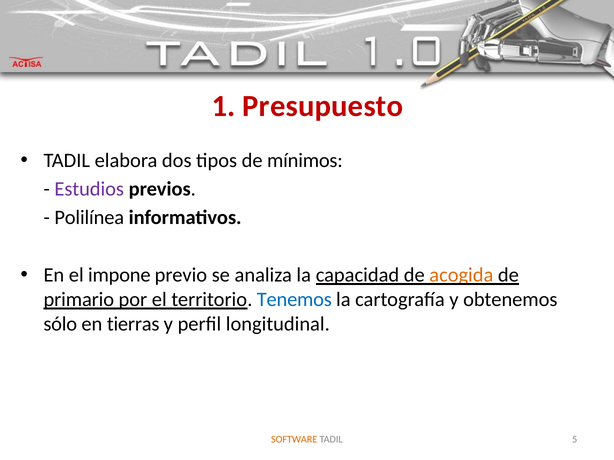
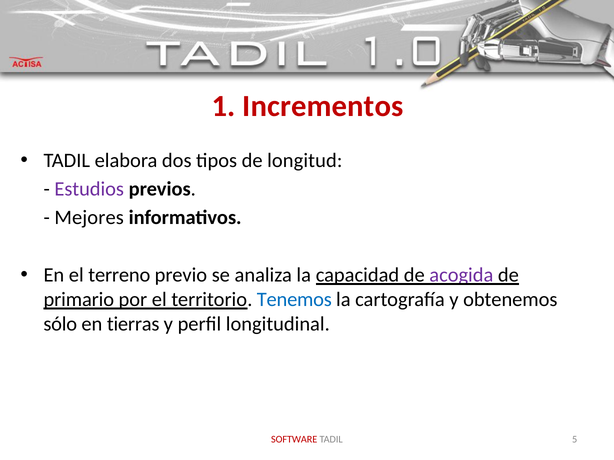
Presupuesto: Presupuesto -> Incrementos
mínimos: mínimos -> longitud
Polilínea: Polilínea -> Mejores
impone: impone -> terreno
acogida colour: orange -> purple
SOFTWARE colour: orange -> red
